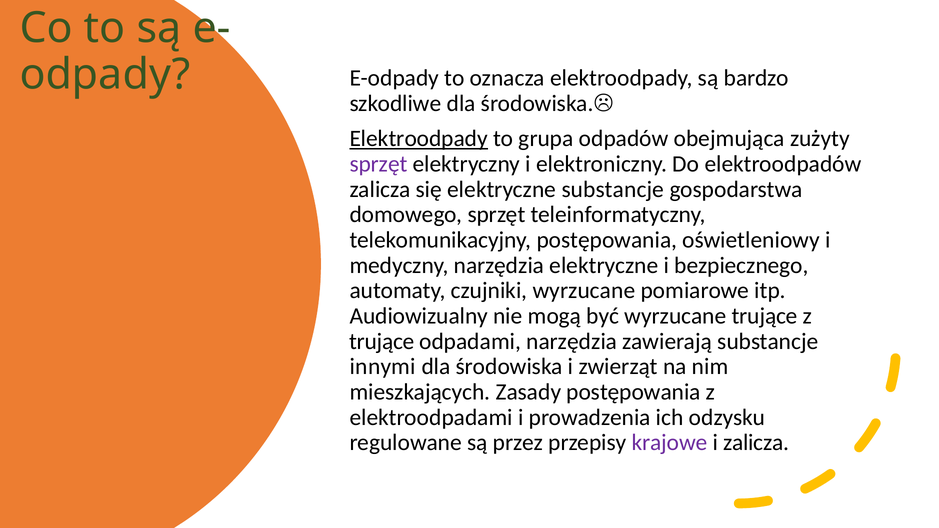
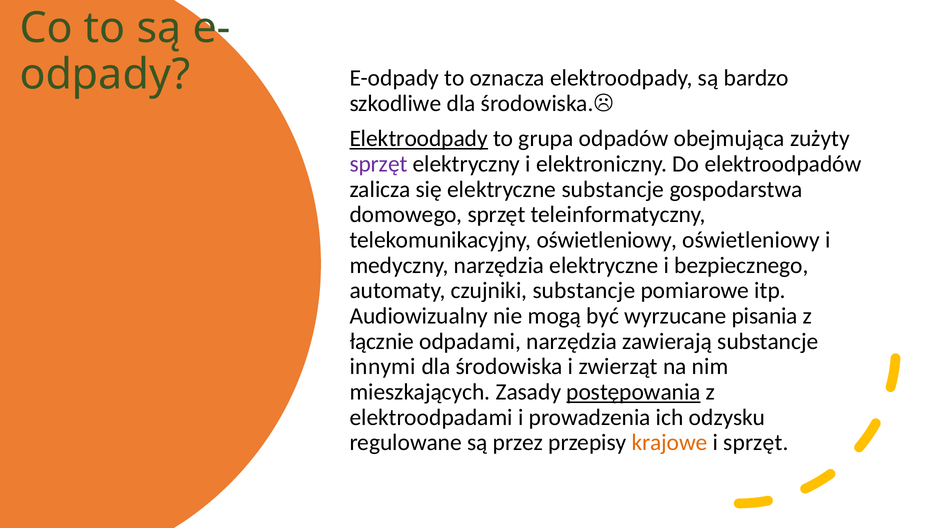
telekomunikacyjny postępowania: postępowania -> oświetleniowy
czujniki wyrzucane: wyrzucane -> substancje
wyrzucane trujące: trujące -> pisania
trujące at (382, 341): trujące -> łącznie
postępowania at (634, 392) underline: none -> present
krajowe colour: purple -> orange
i zalicza: zalicza -> sprzęt
